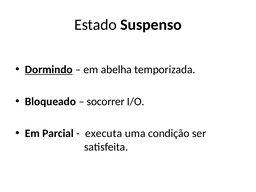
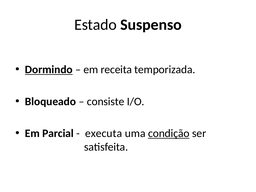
abelha: abelha -> receita
socorrer: socorrer -> consiste
condição underline: none -> present
